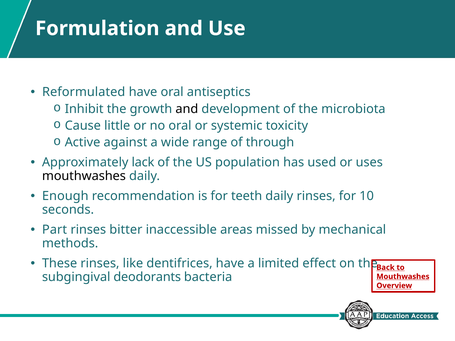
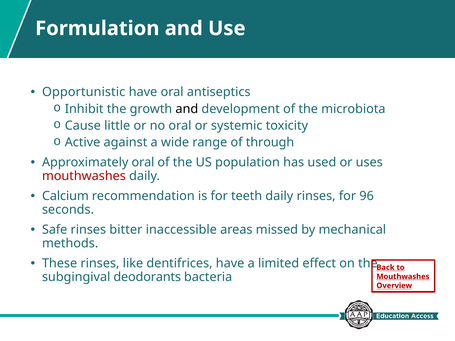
Reformulated: Reformulated -> Opportunistic
Approximately lack: lack -> oral
mouthwashes at (84, 176) colour: black -> red
Enough: Enough -> Calcium
10: 10 -> 96
Part: Part -> Safe
